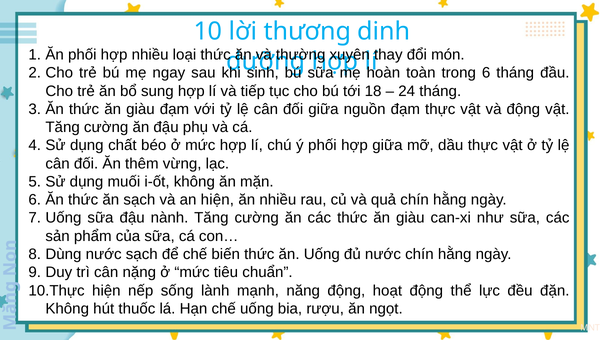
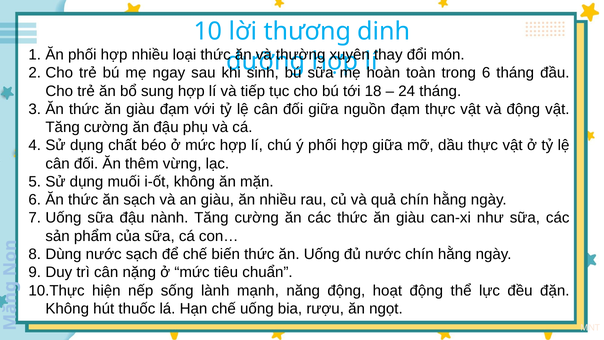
an hiện: hiện -> giàu
